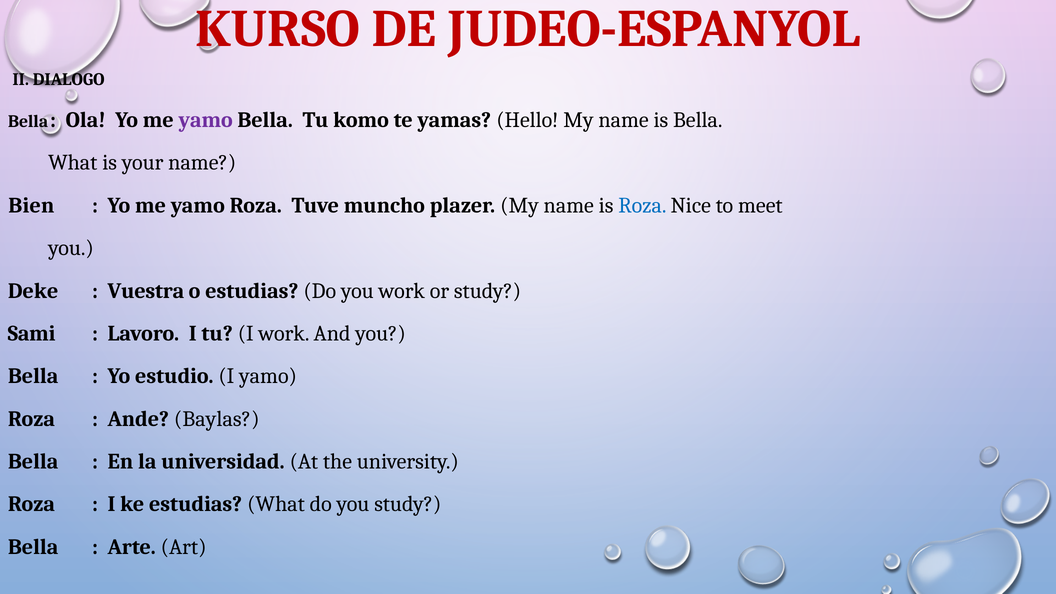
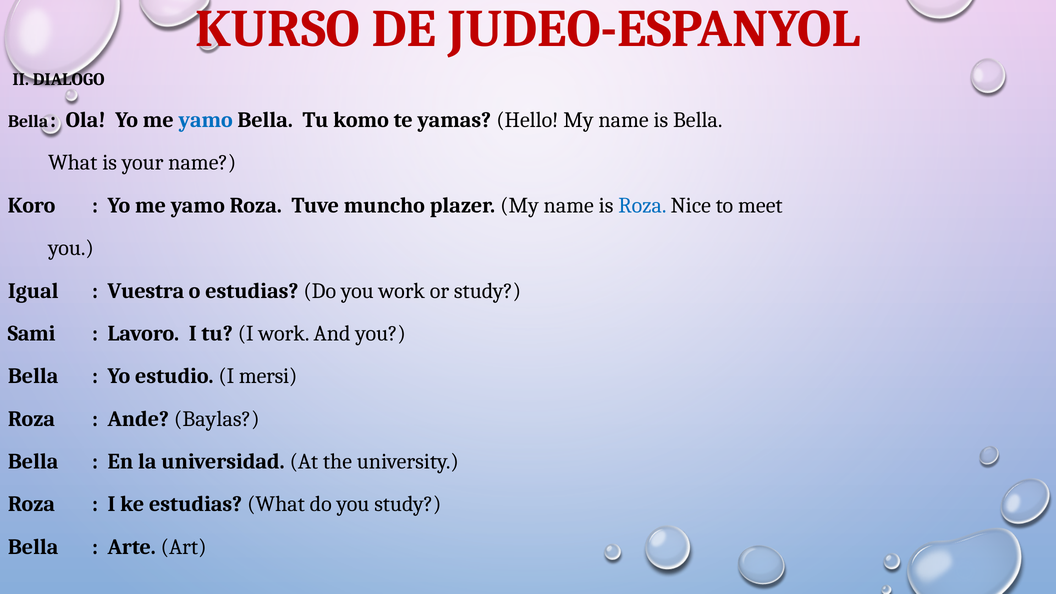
yamo at (206, 120) colour: purple -> blue
Bien: Bien -> Koro
Deke: Deke -> Igual
I yamo: yamo -> mersi
